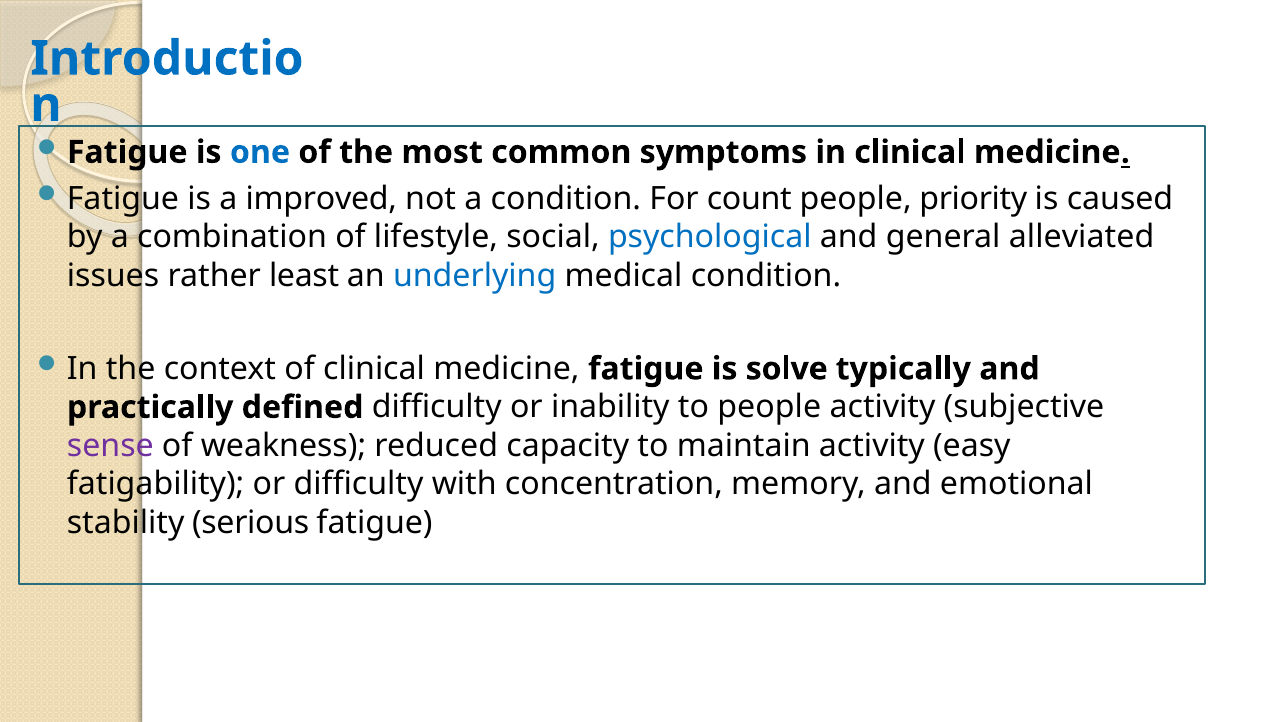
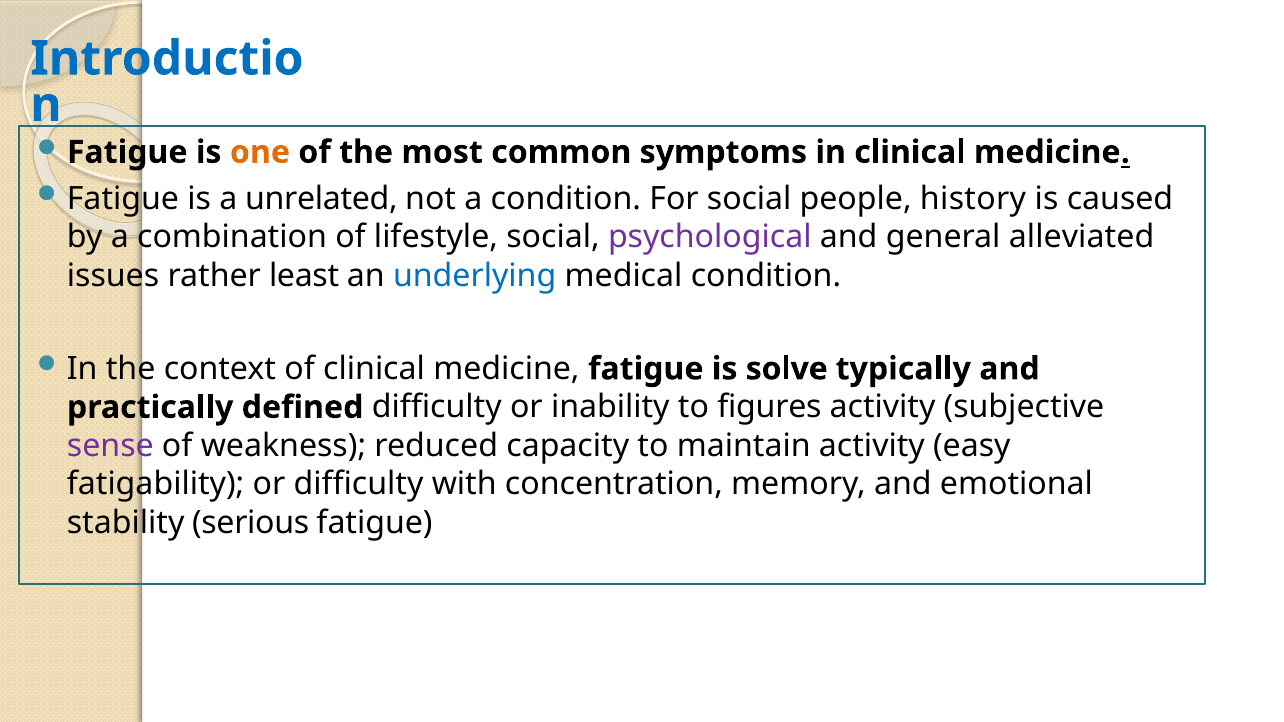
one colour: blue -> orange
improved: improved -> unrelated
For count: count -> social
priority: priority -> history
psychological colour: blue -> purple
to people: people -> figures
